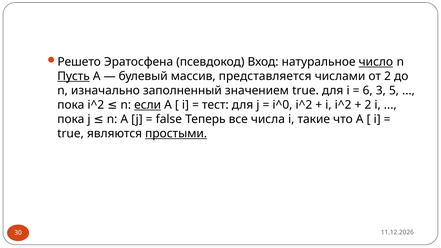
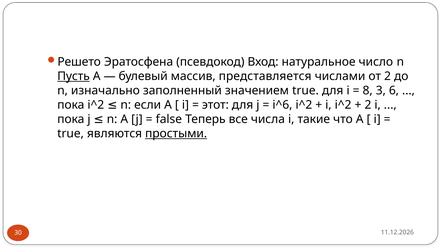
число underline: present -> none
6: 6 -> 8
5: 5 -> 6
если underline: present -> none
тест: тест -> этот
i^0: i^0 -> i^6
